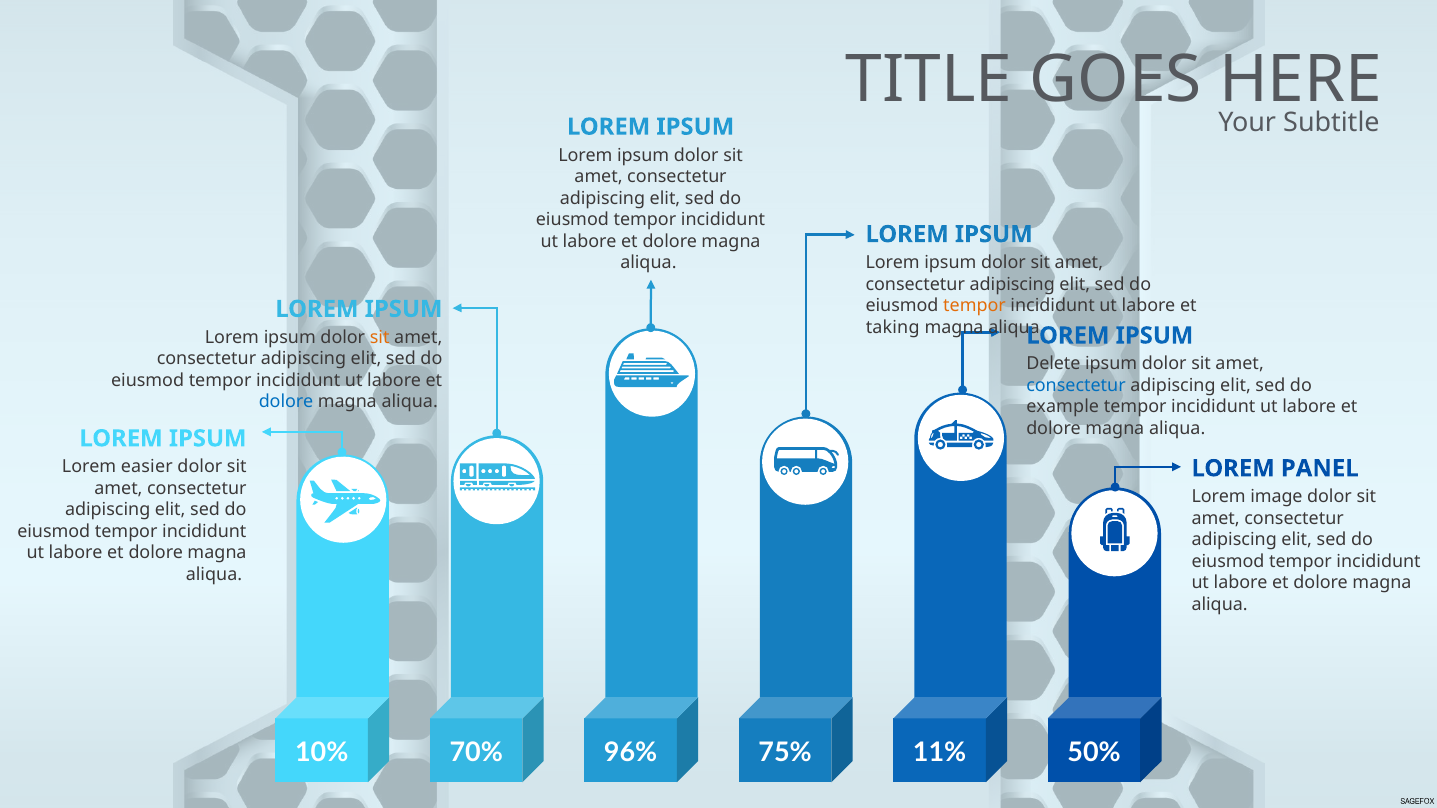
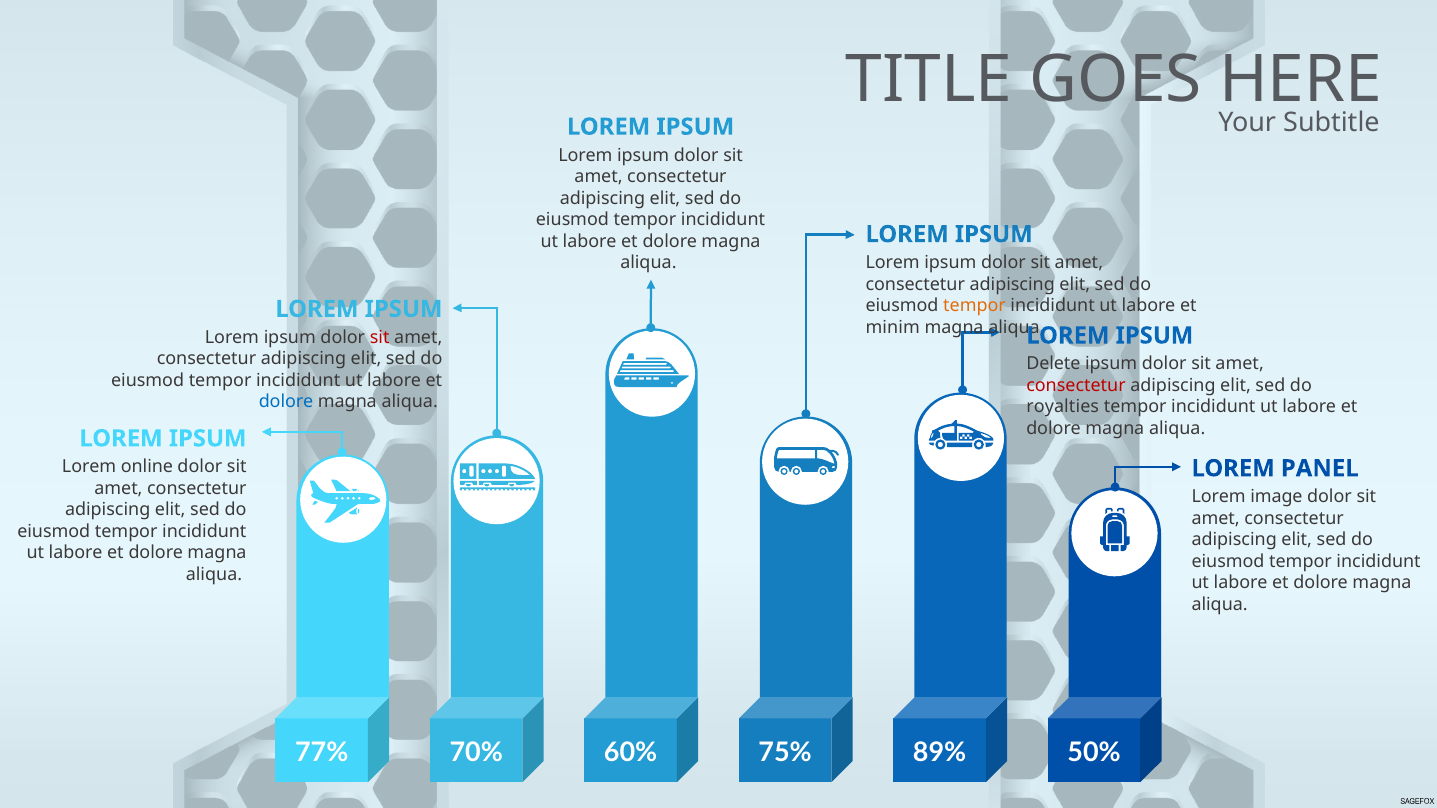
taking: taking -> minim
sit at (380, 338) colour: orange -> red
consectetur at (1076, 386) colour: blue -> red
example: example -> royalties
easier: easier -> online
10%: 10% -> 77%
96%: 96% -> 60%
11%: 11% -> 89%
